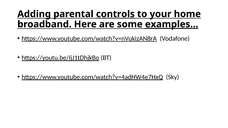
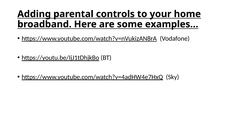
examples… underline: present -> none
